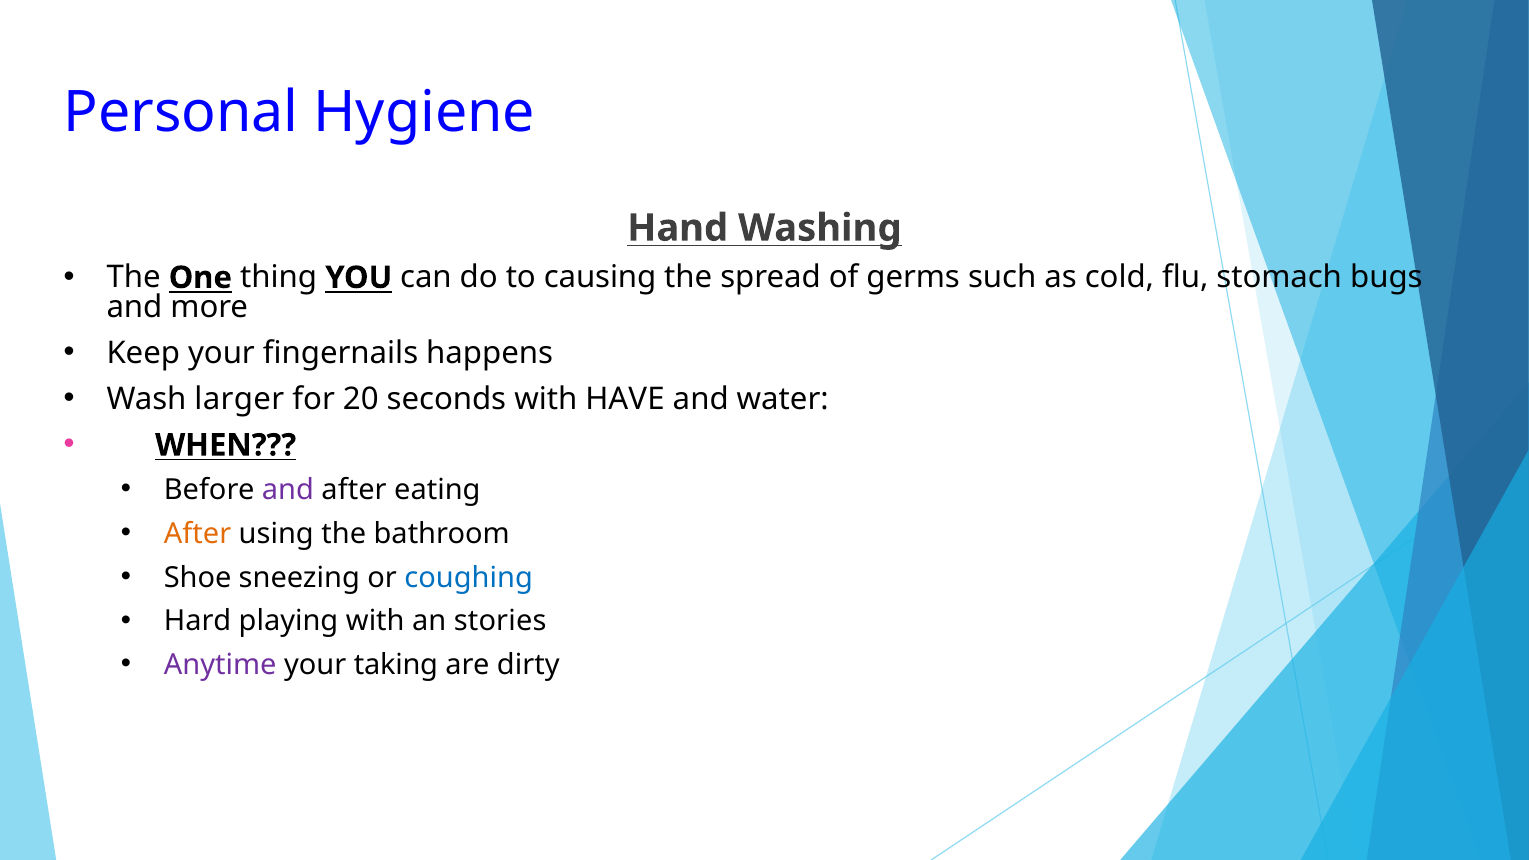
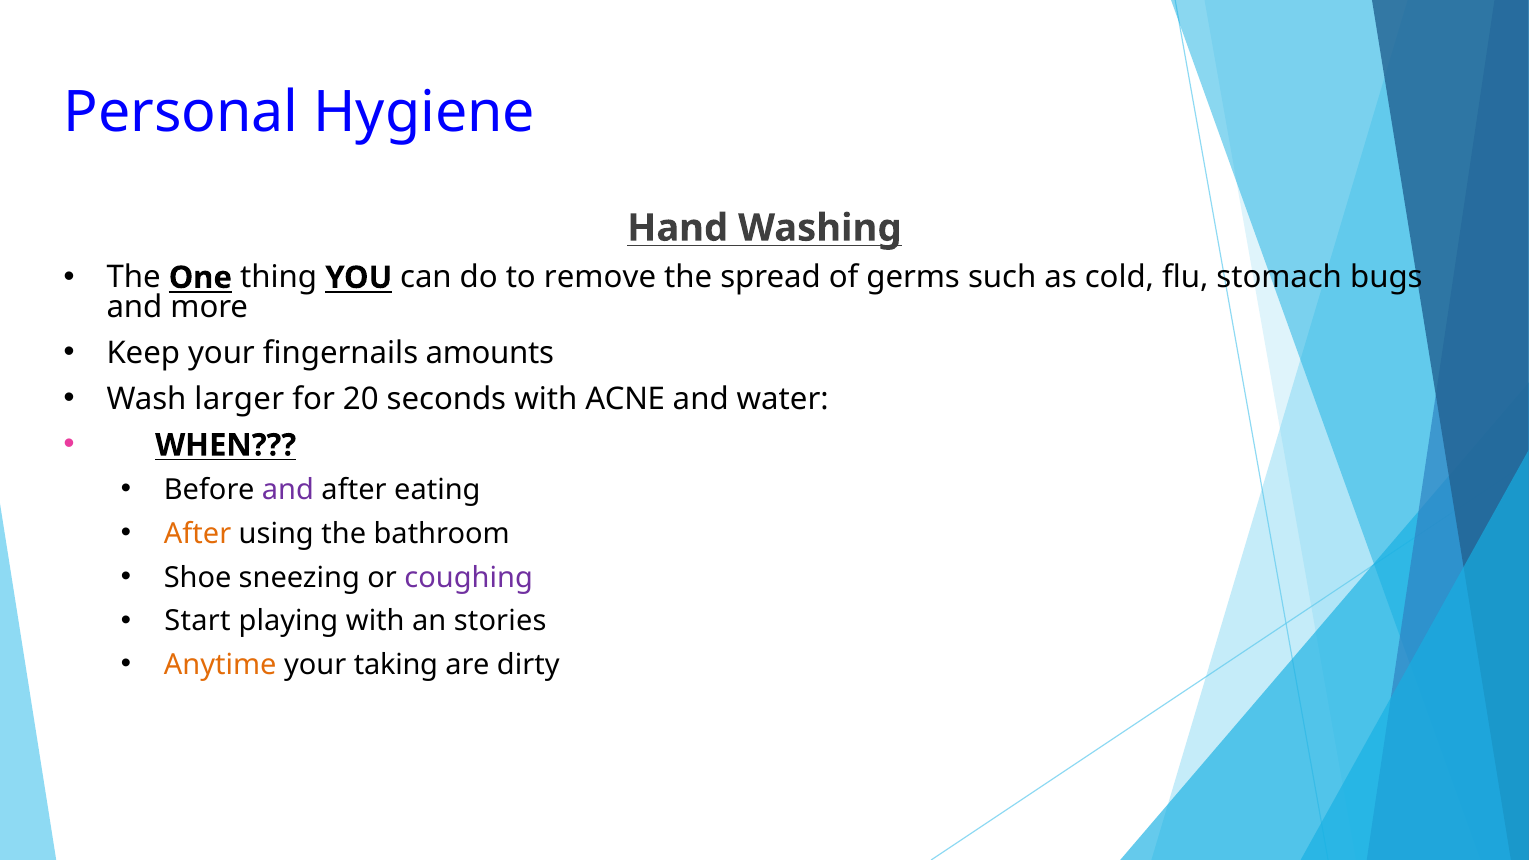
causing: causing -> remove
happens: happens -> amounts
HAVE: HAVE -> ACNE
coughing colour: blue -> purple
Hard: Hard -> Start
Anytime colour: purple -> orange
